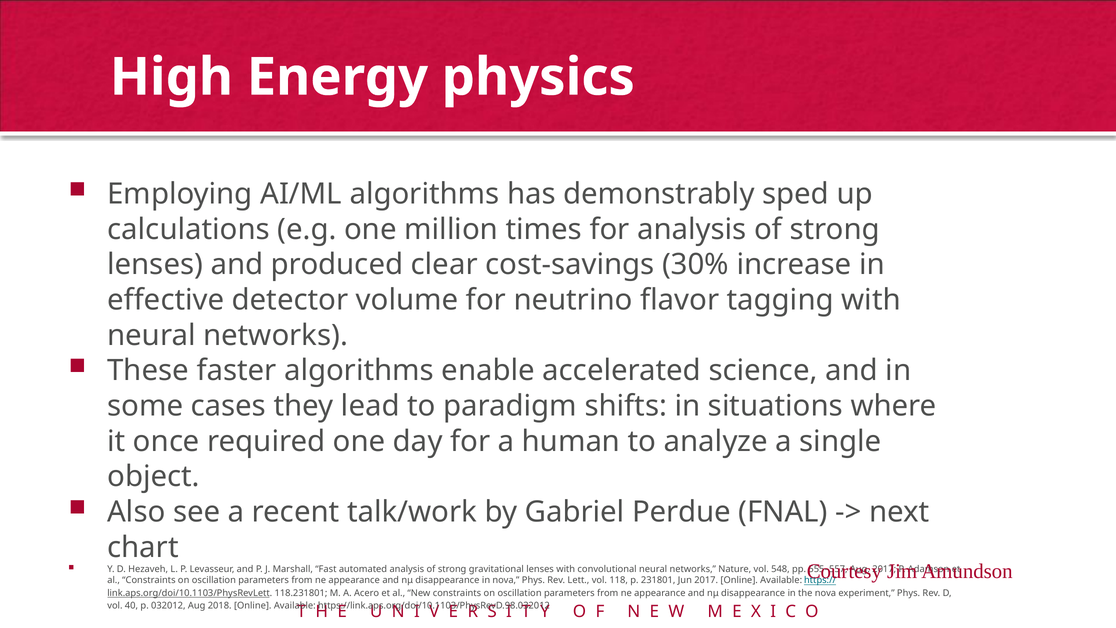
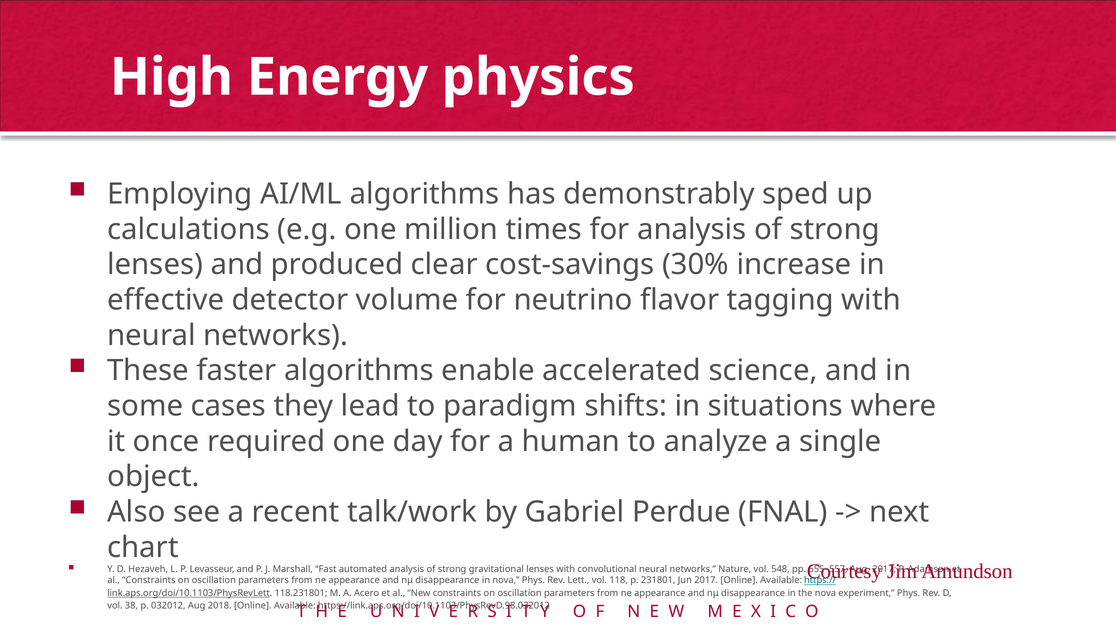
40: 40 -> 38
